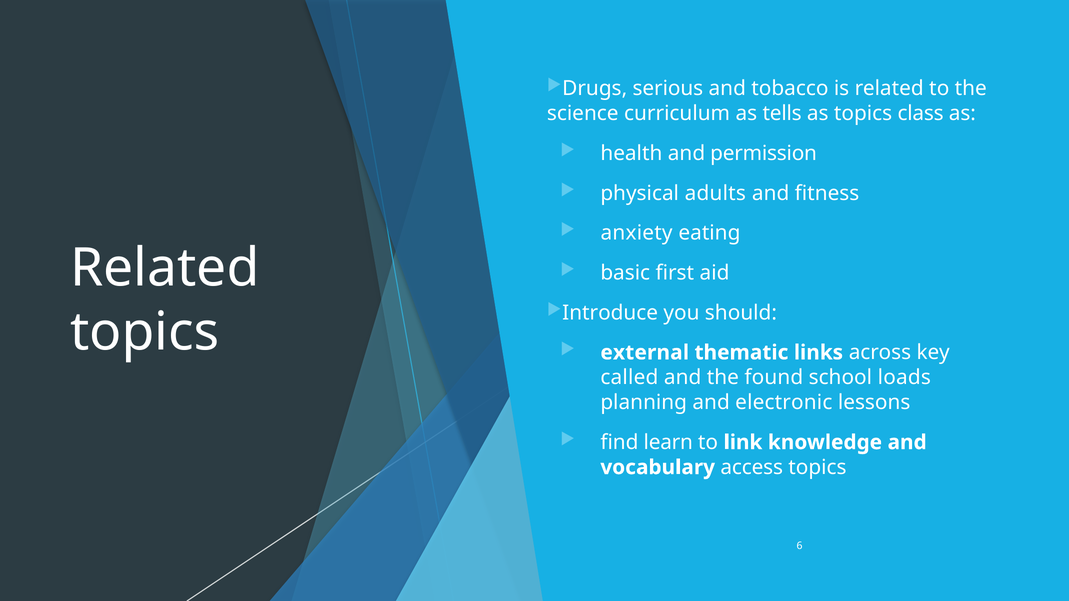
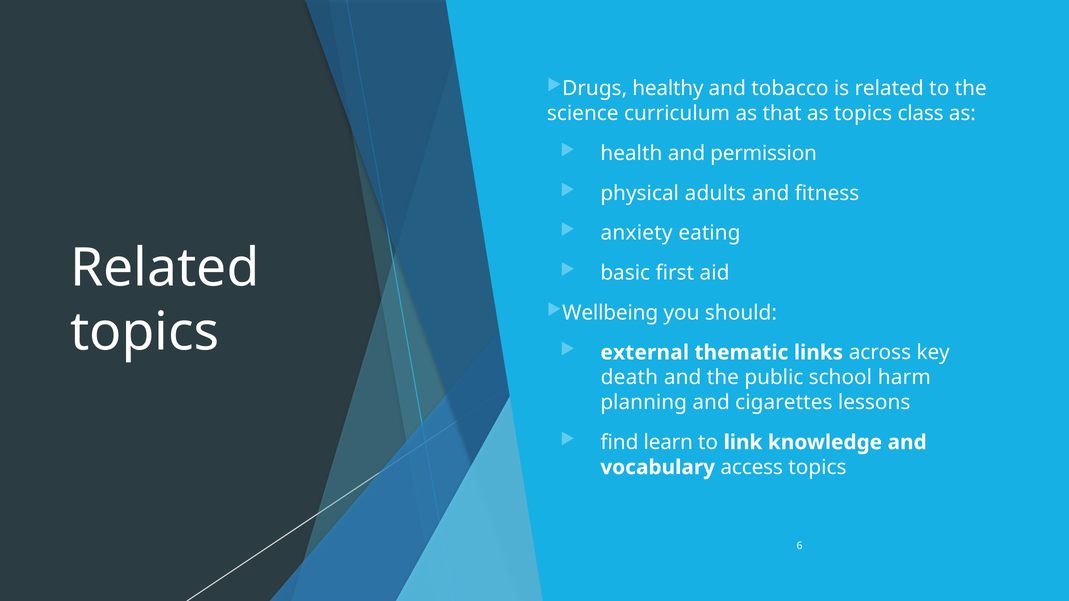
serious: serious -> healthy
tells: tells -> that
Introduce: Introduce -> Wellbeing
called: called -> death
found: found -> public
loads: loads -> harm
electronic: electronic -> cigarettes
